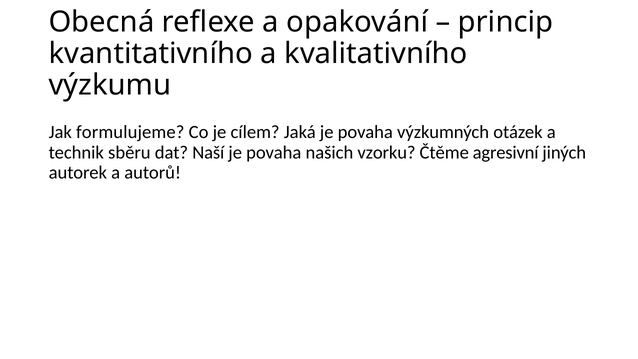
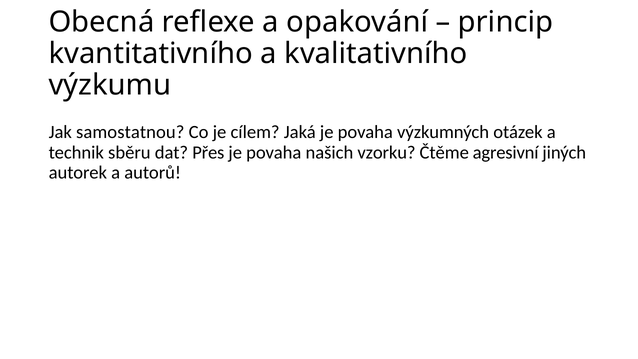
formulujeme: formulujeme -> samostatnou
Naší: Naší -> Přes
